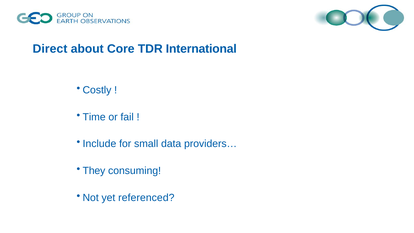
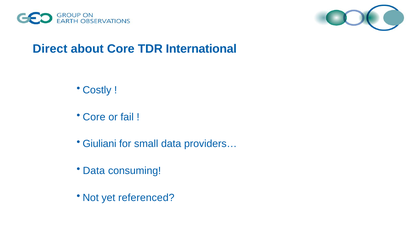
Time at (94, 117): Time -> Core
Include: Include -> Giuliani
They at (94, 171): They -> Data
